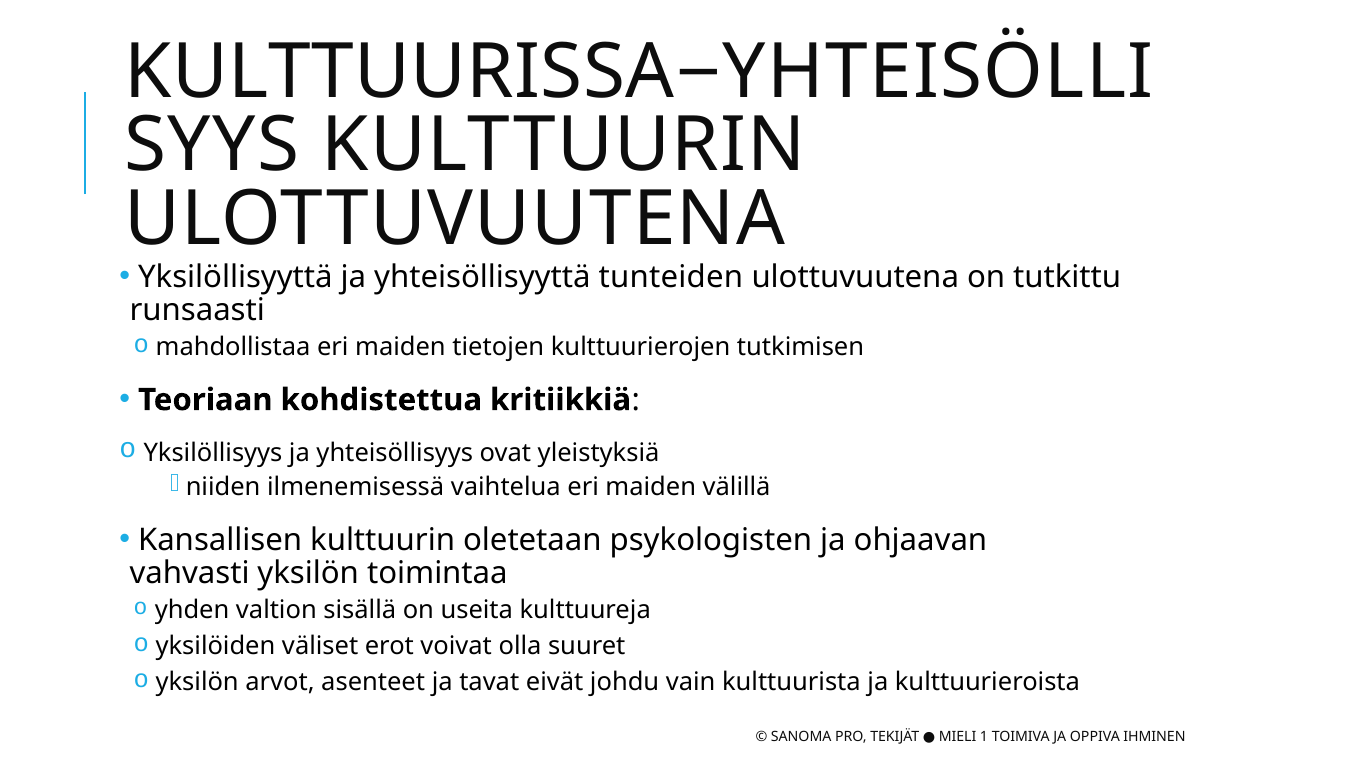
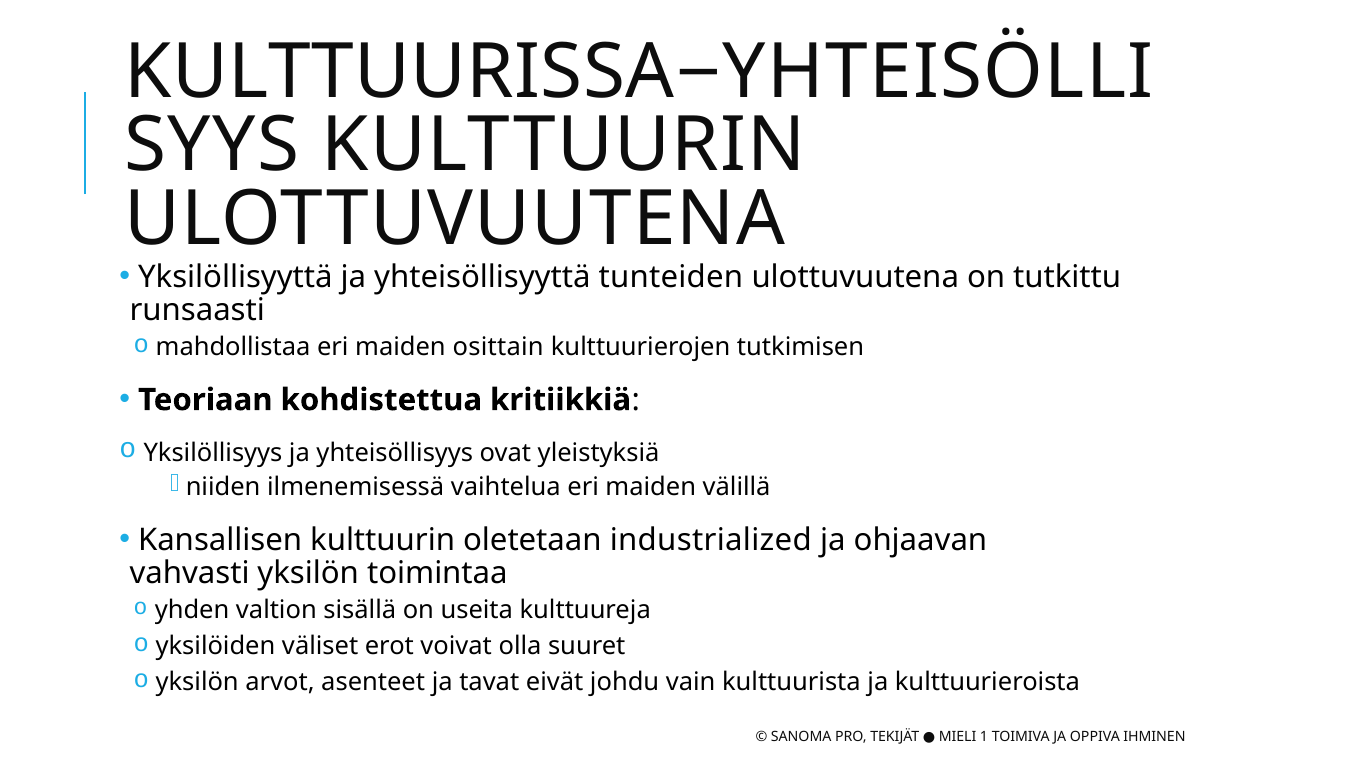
tietojen: tietojen -> osittain
psykologisten: psykologisten -> industrialized
